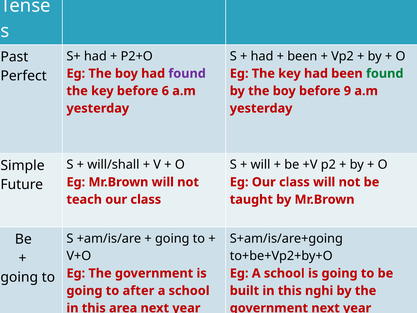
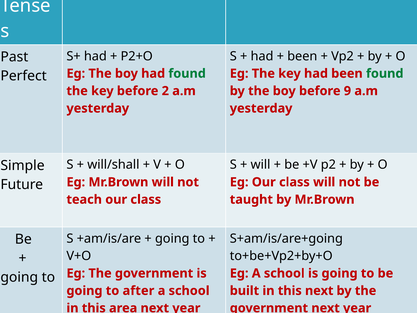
found at (187, 73) colour: purple -> green
6: 6 -> 2
this nghi: nghi -> next
